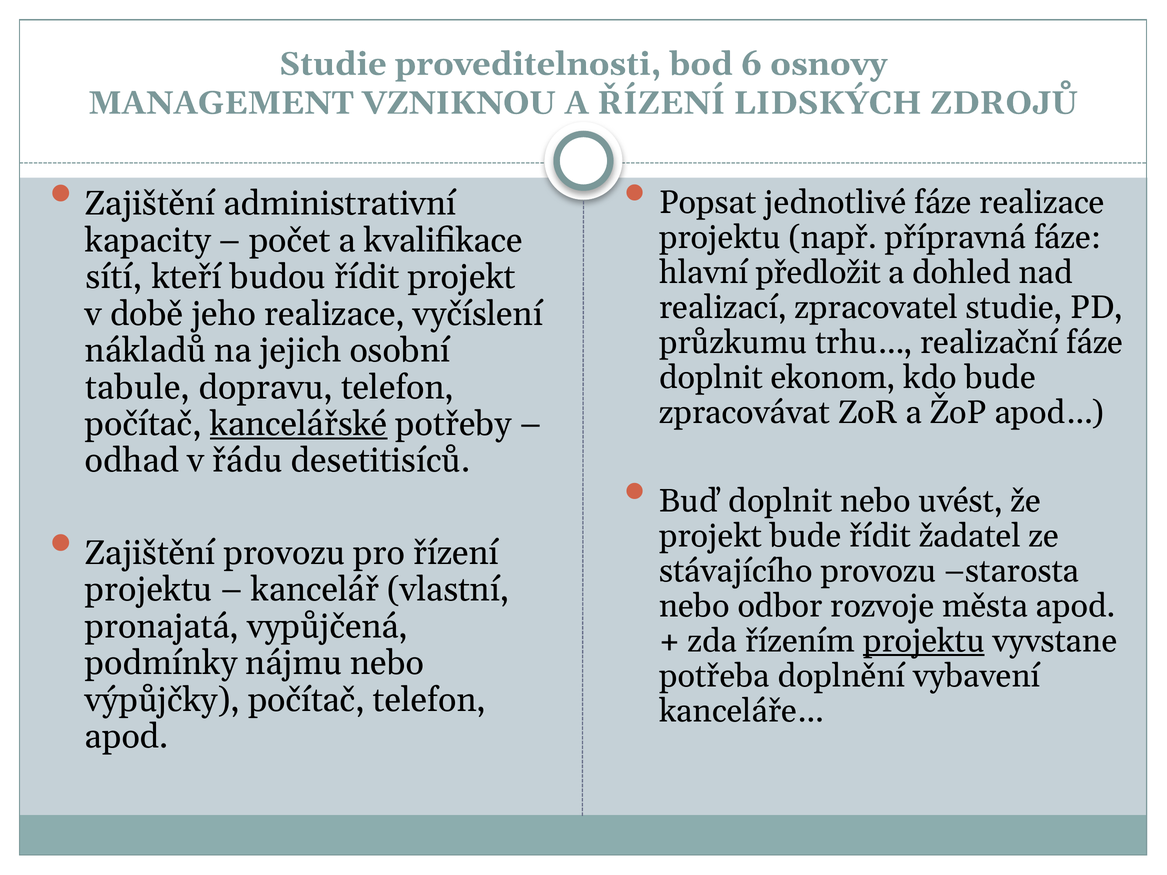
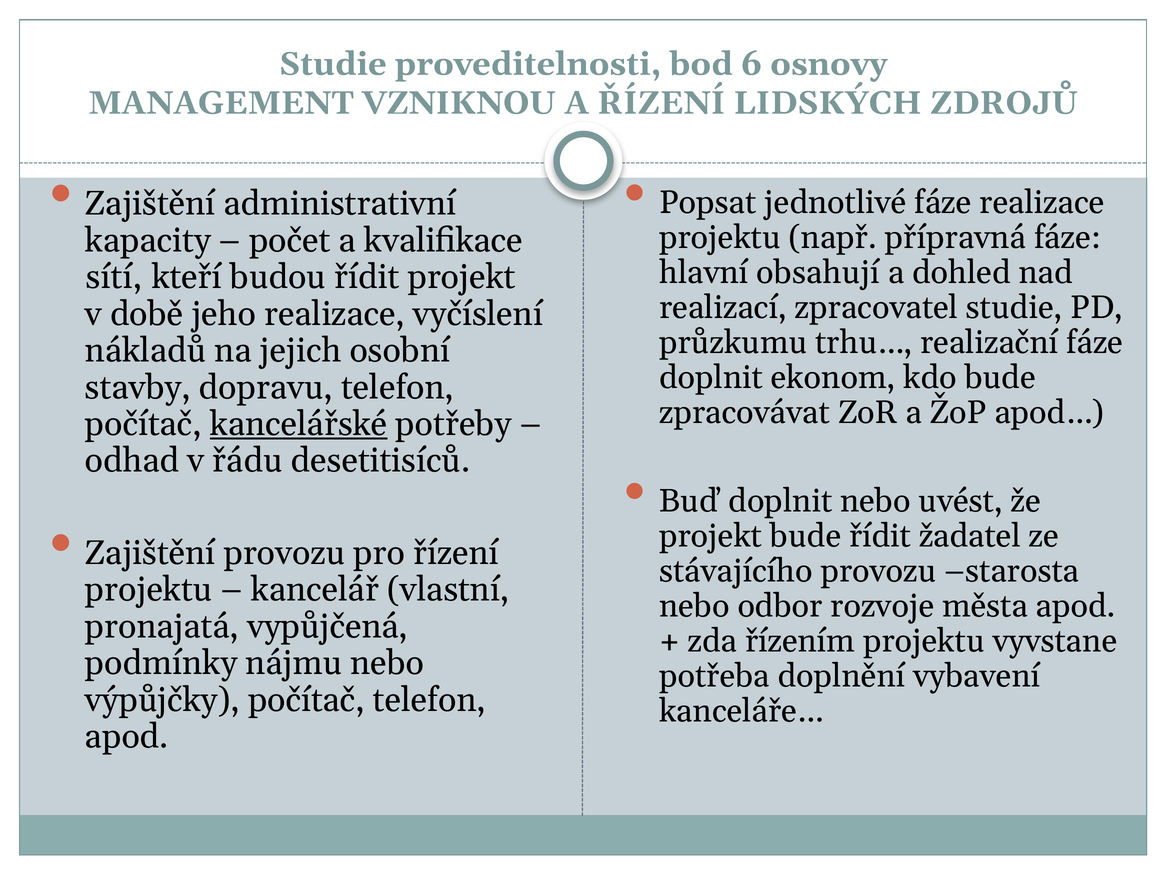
předložit: předložit -> obsahují
tabule: tabule -> stavby
projektu at (924, 641) underline: present -> none
